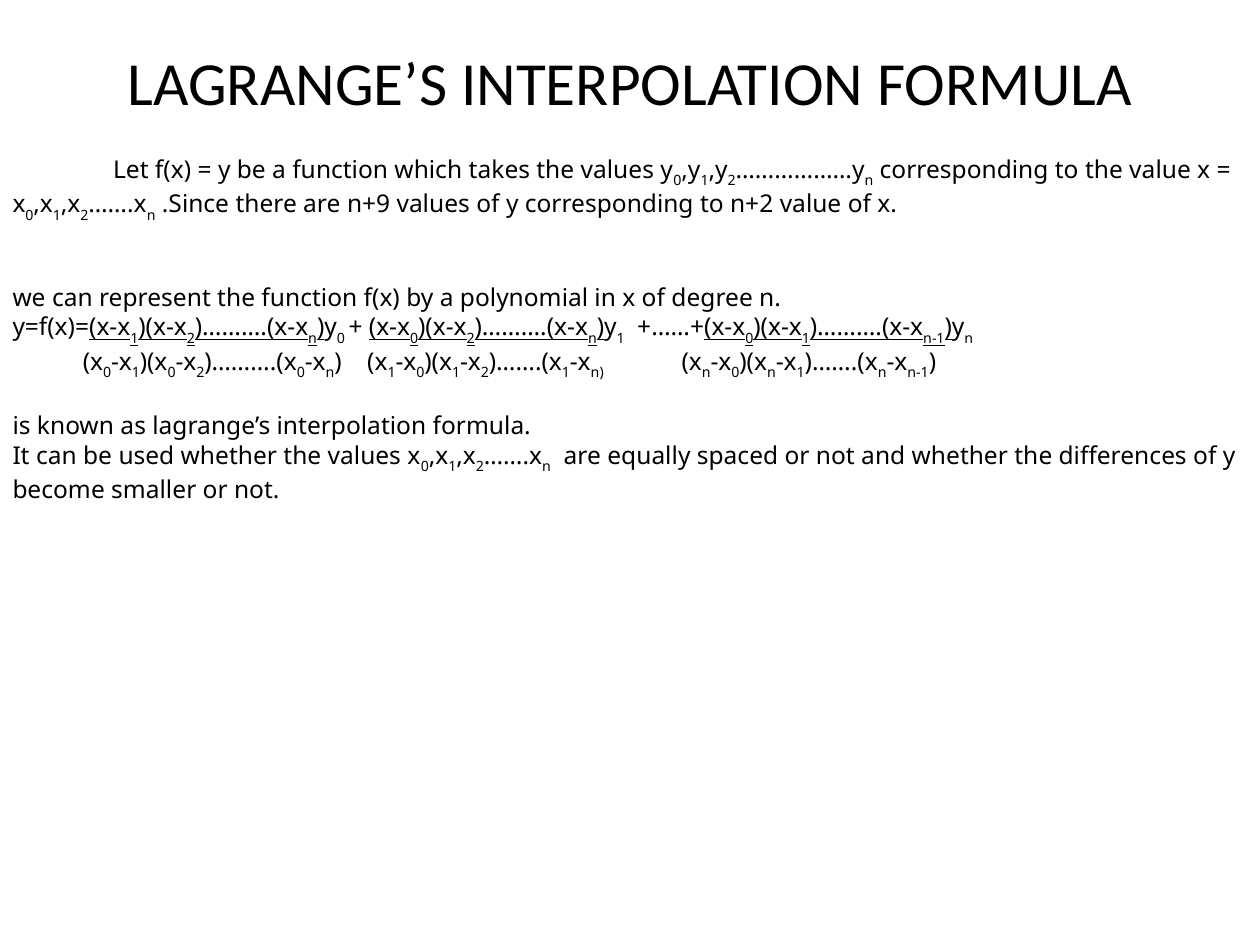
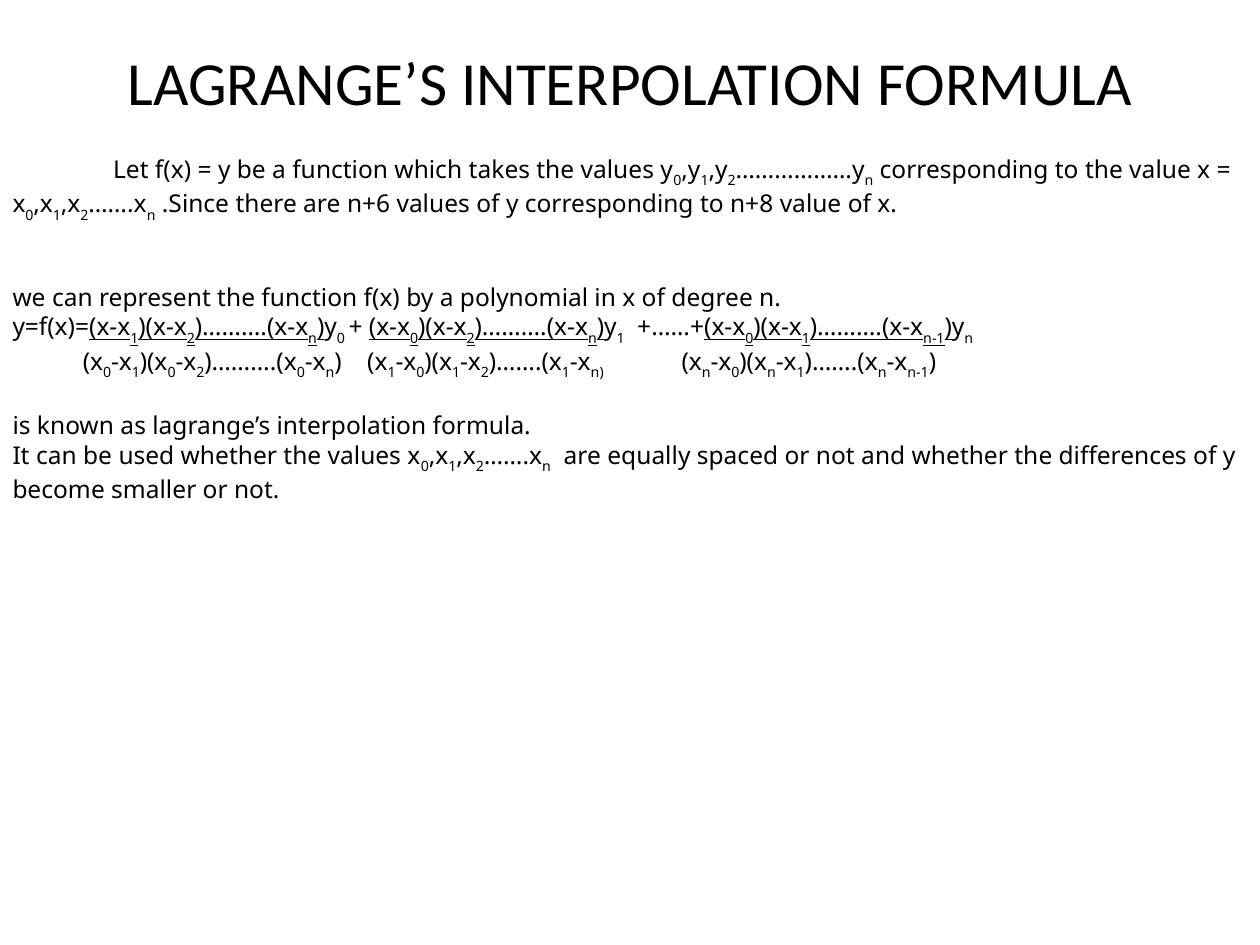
n+9: n+9 -> n+6
n+2: n+2 -> n+8
